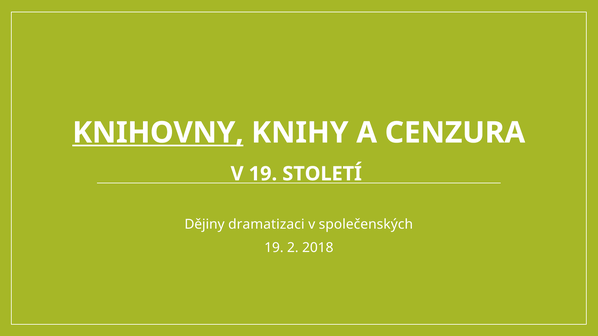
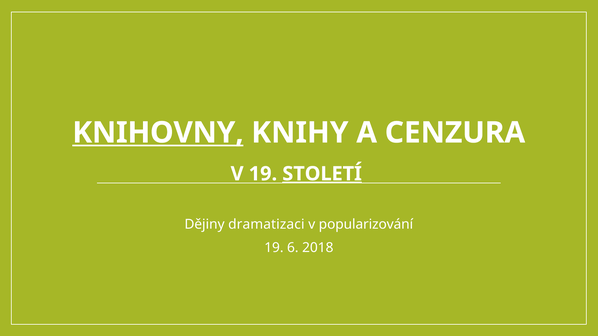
STOLETÍ underline: none -> present
společenských: společenských -> popularizování
2: 2 -> 6
